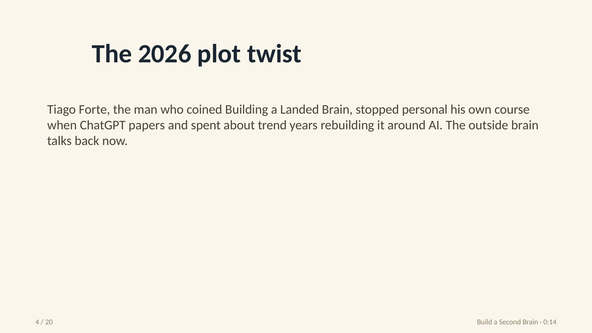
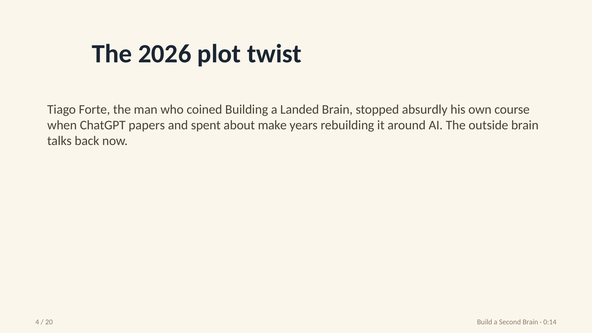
personal: personal -> absurdly
trend: trend -> make
